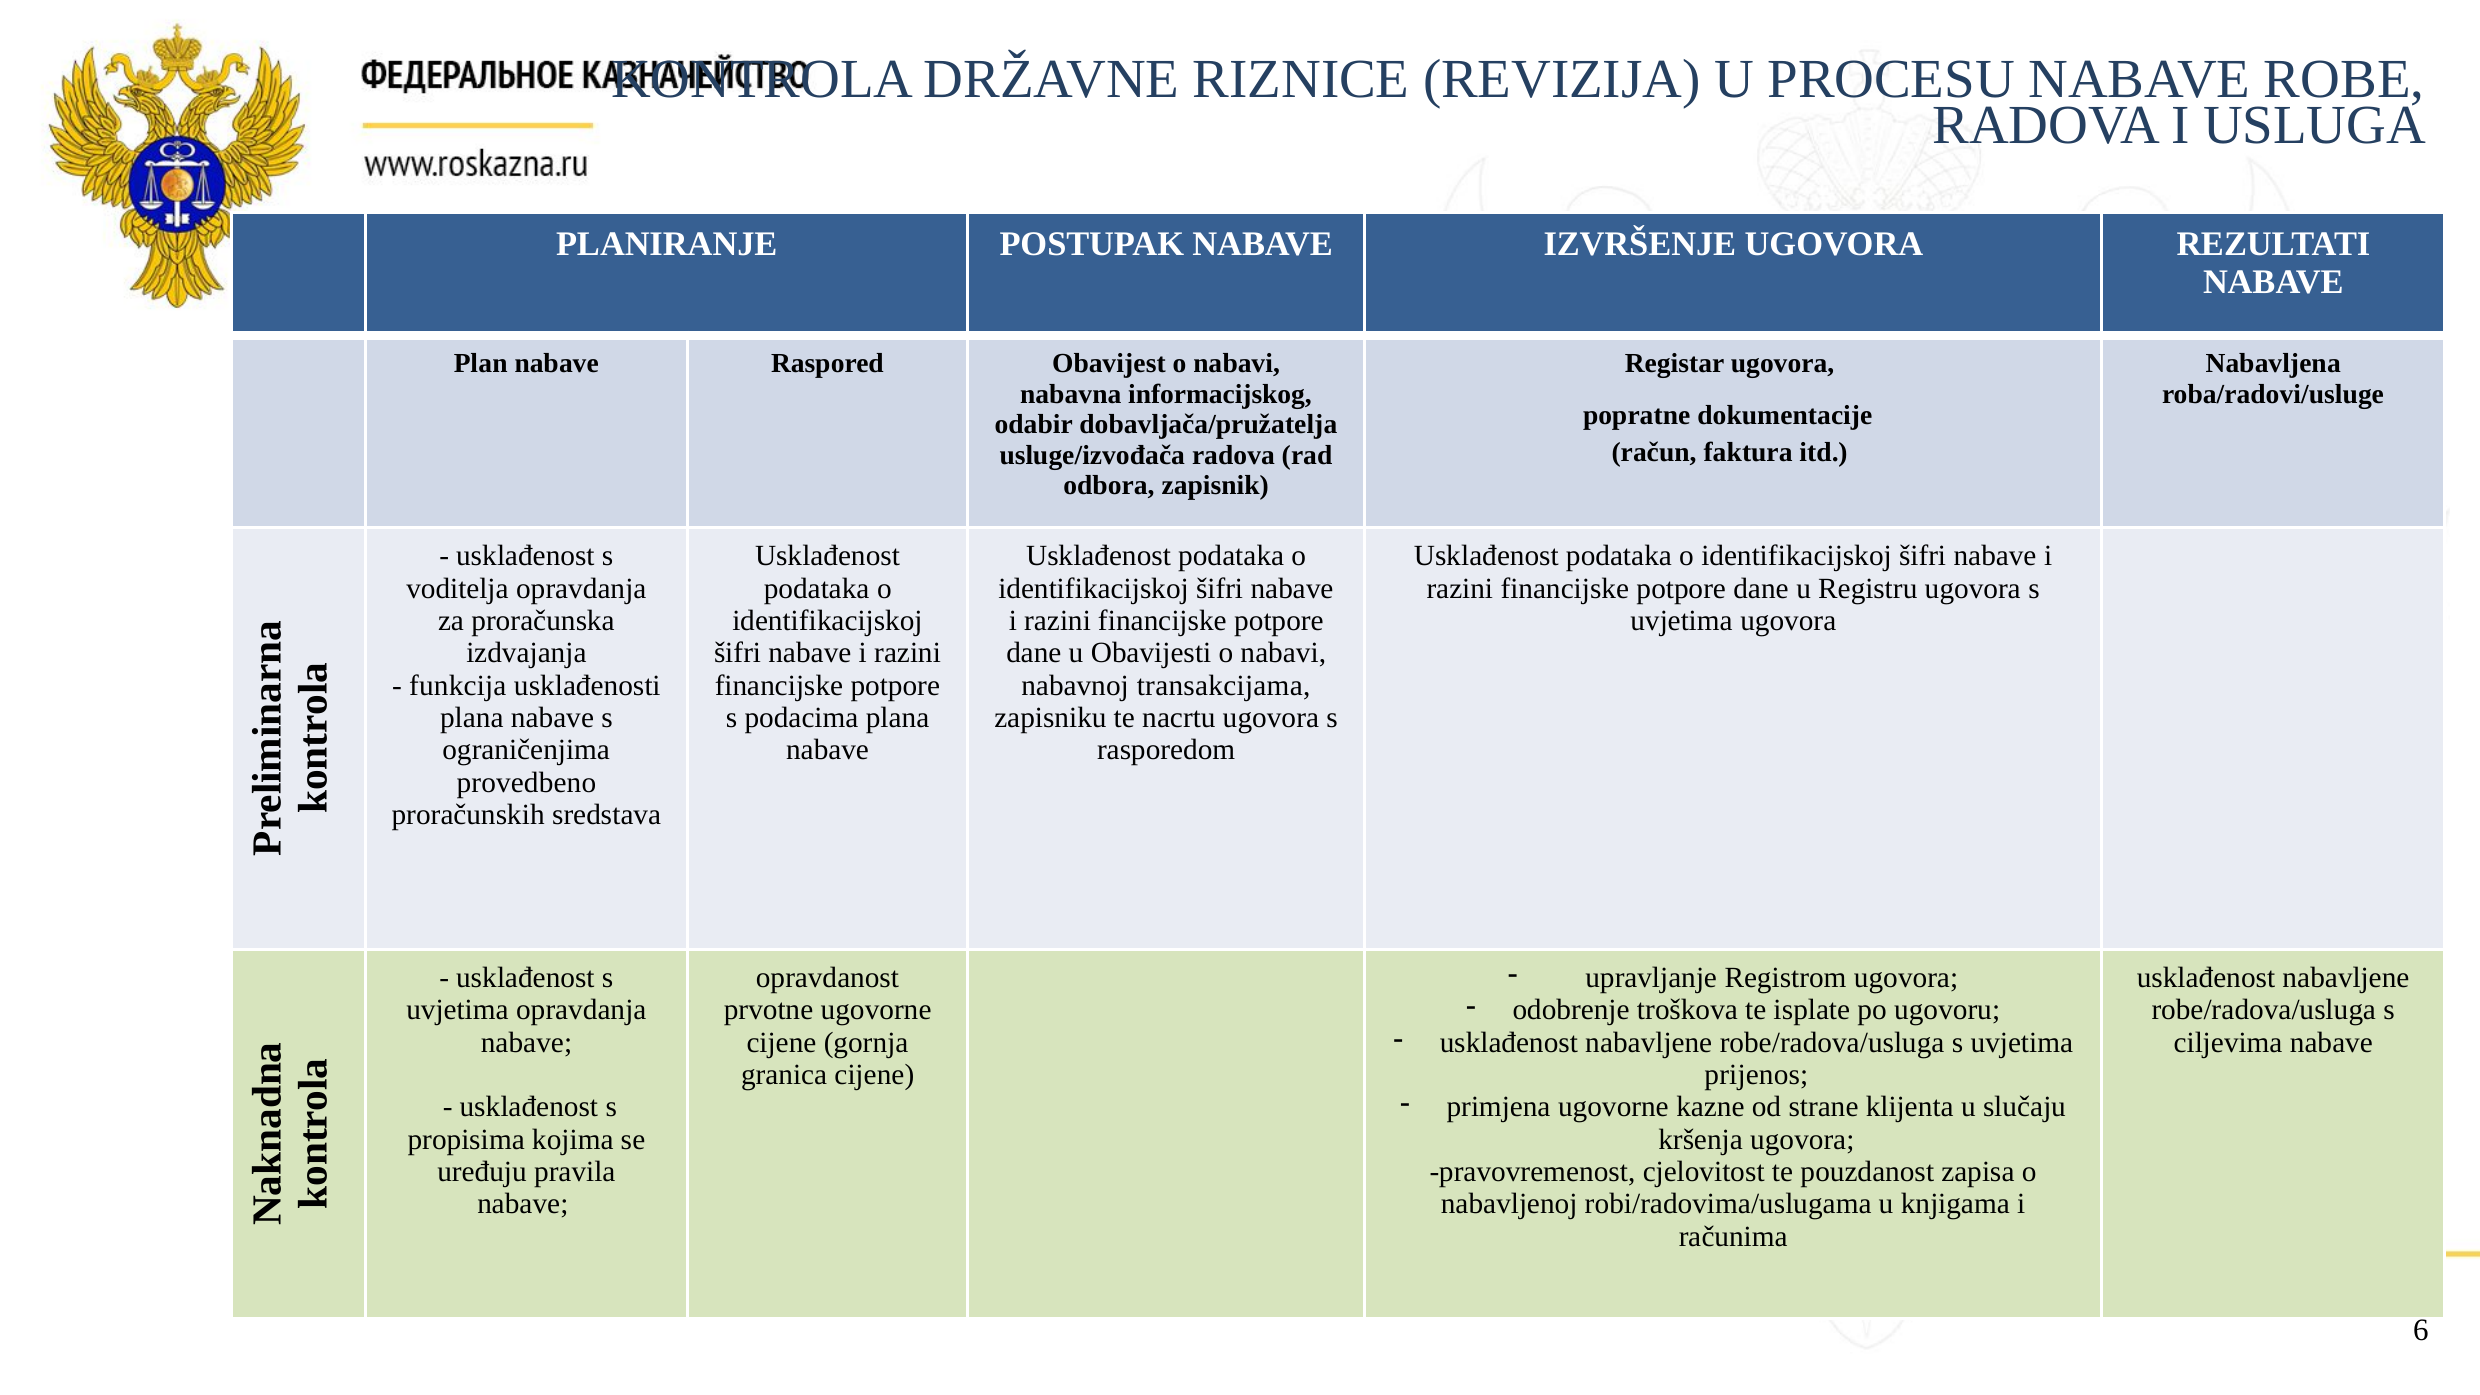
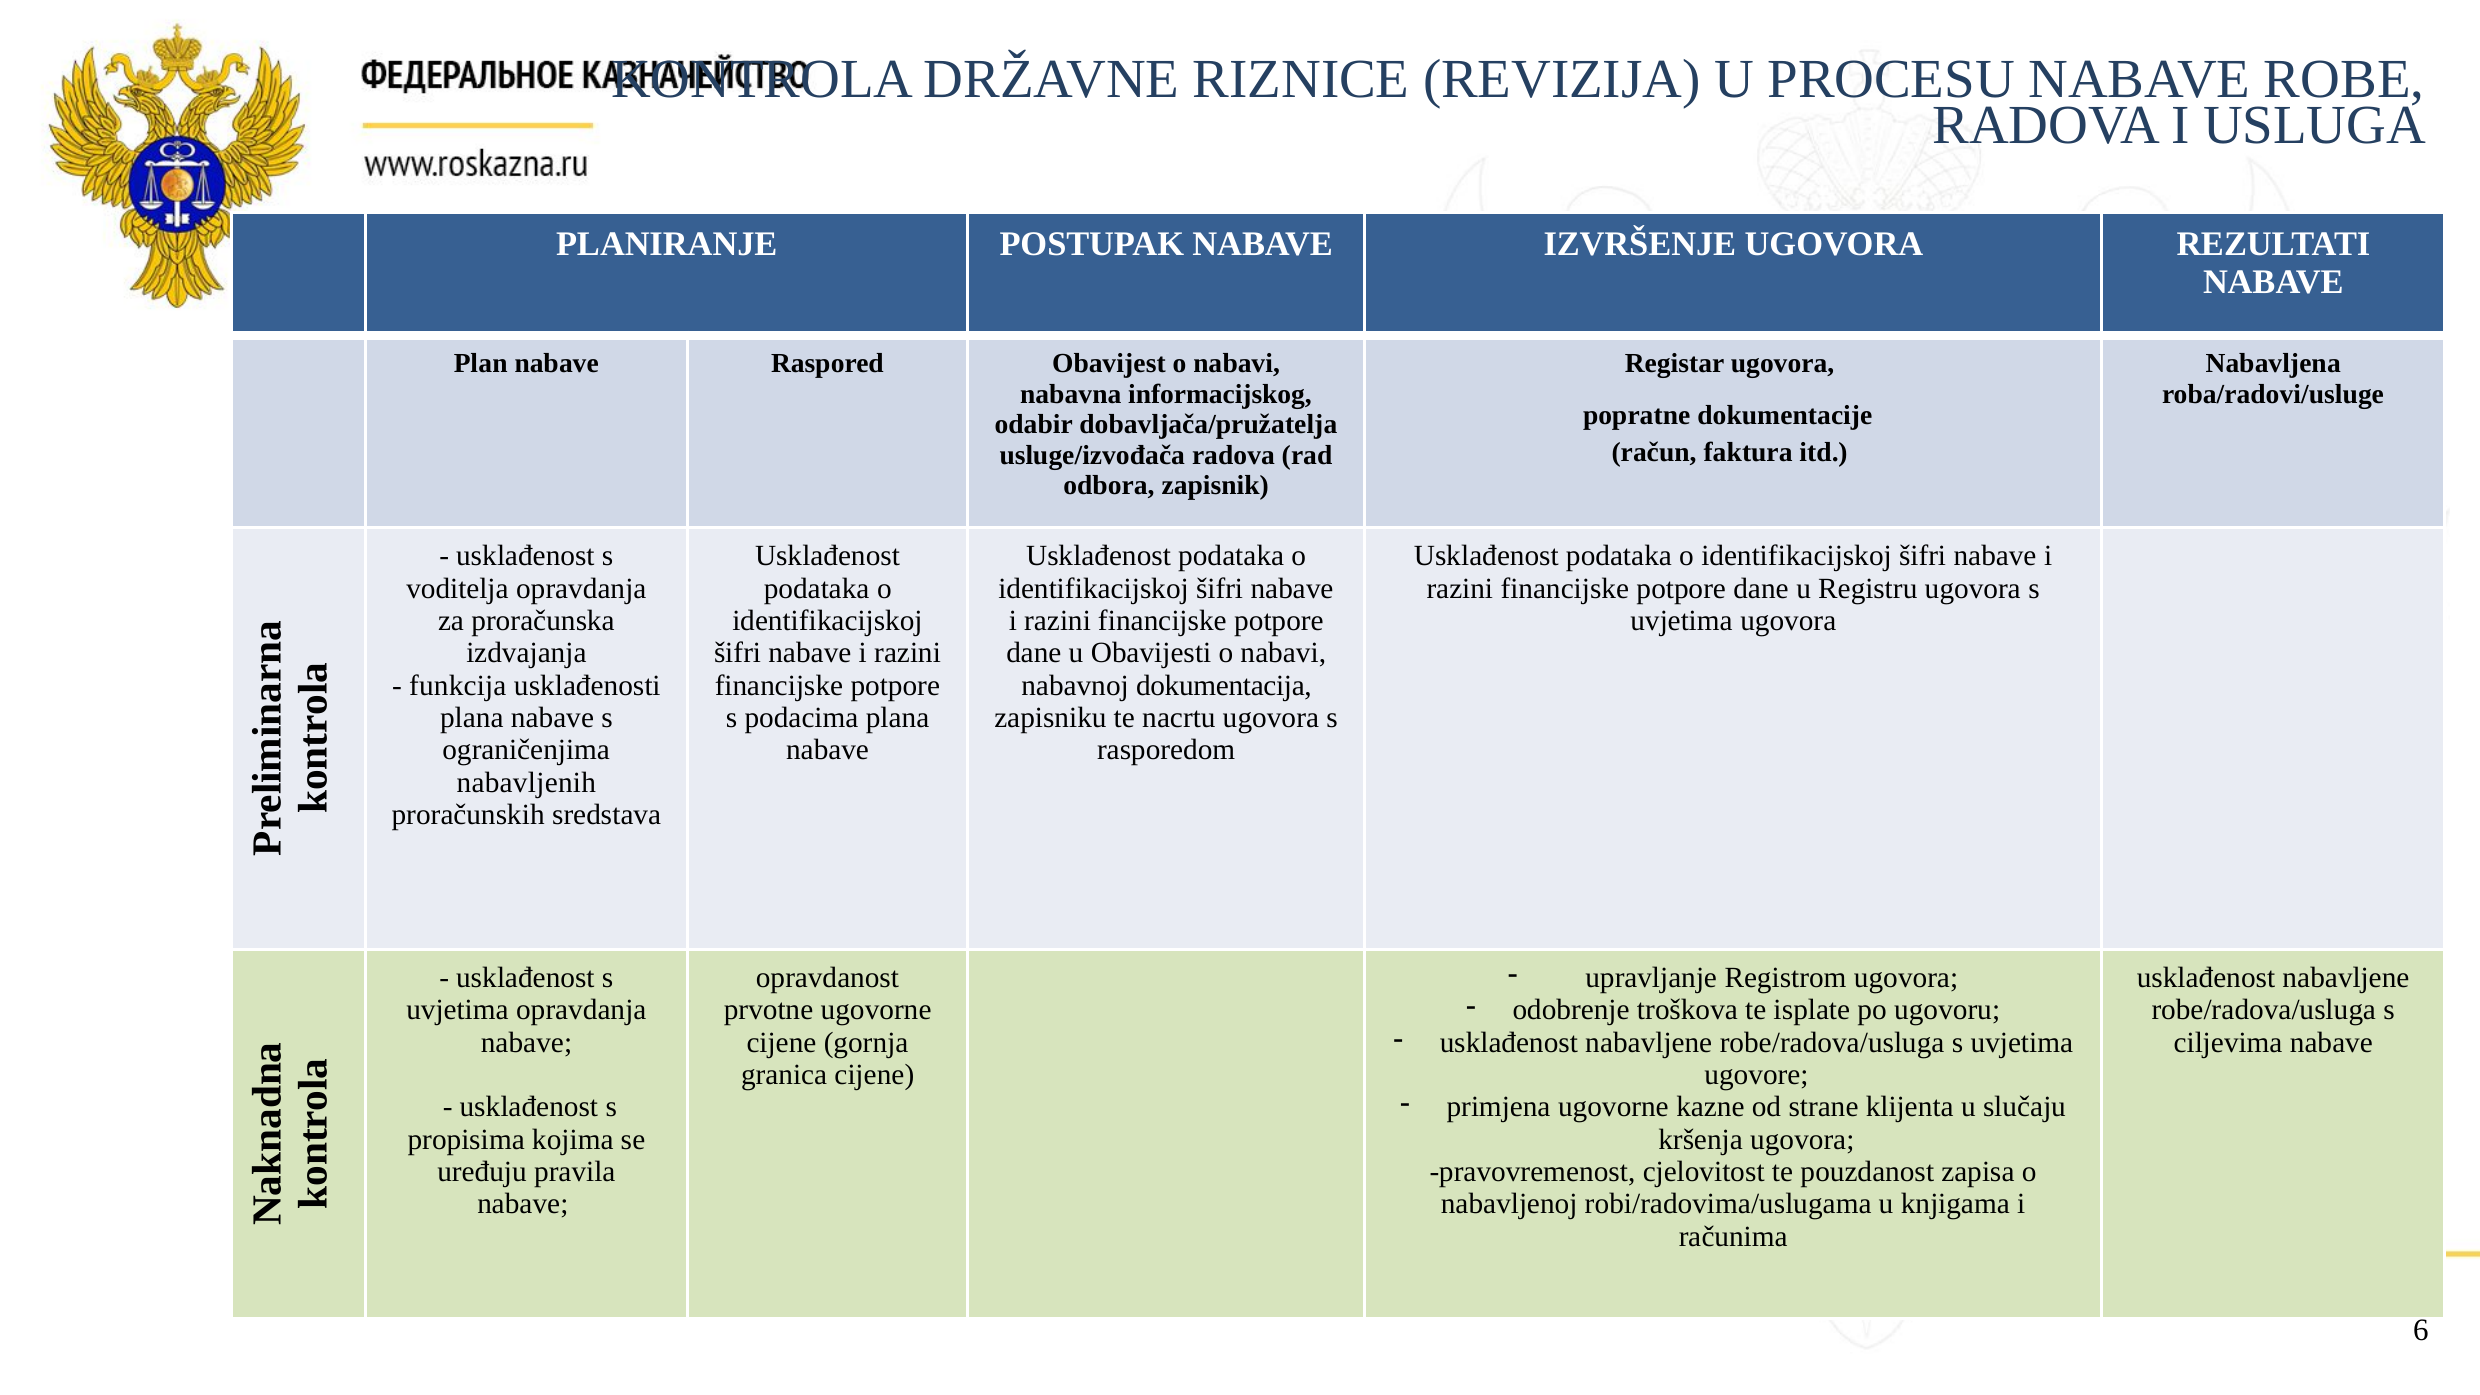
transakcijama: transakcijama -> dokumentacija
provedbeno: provedbeno -> nabavljenih
prijenos: prijenos -> ugovore
